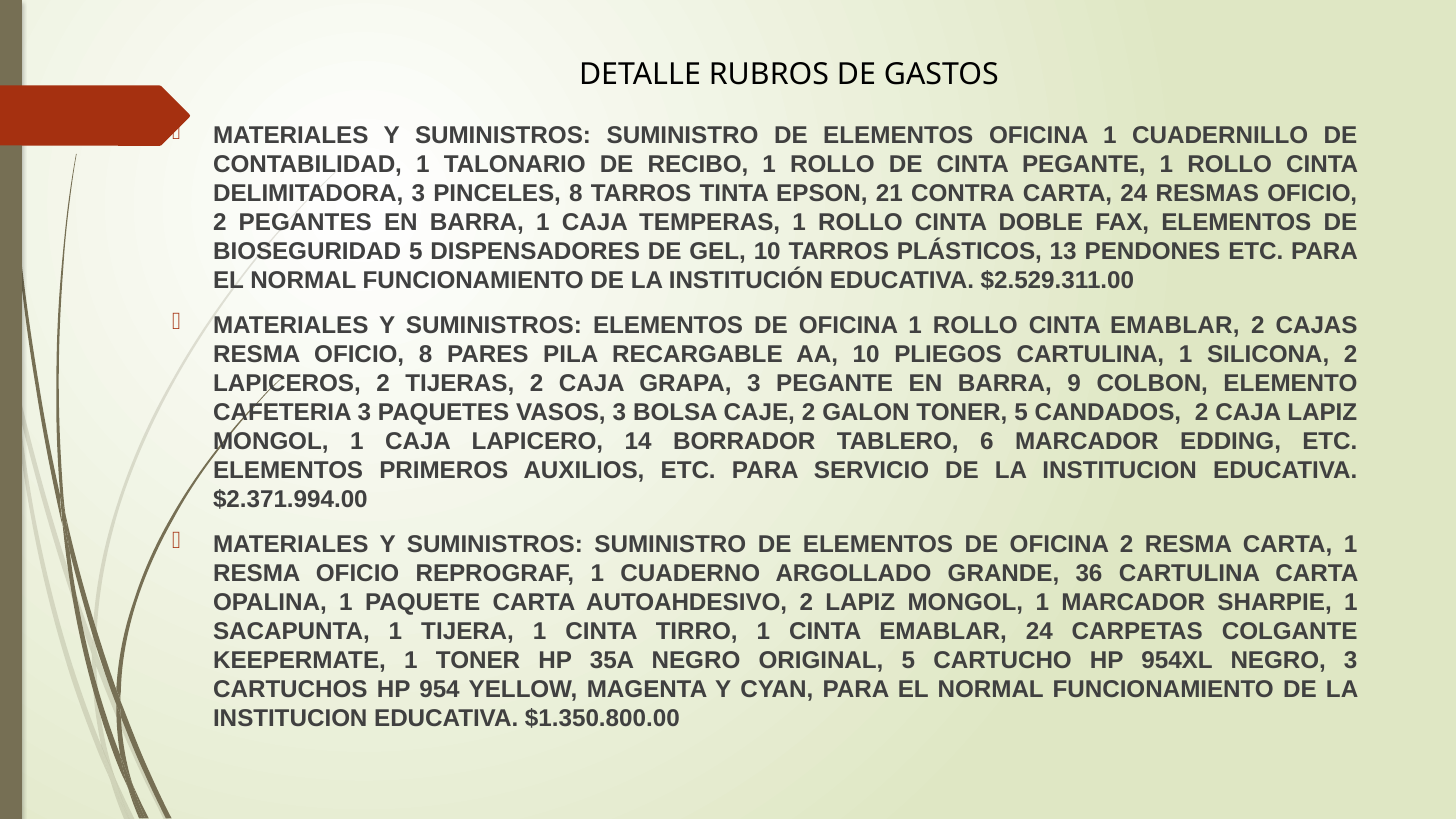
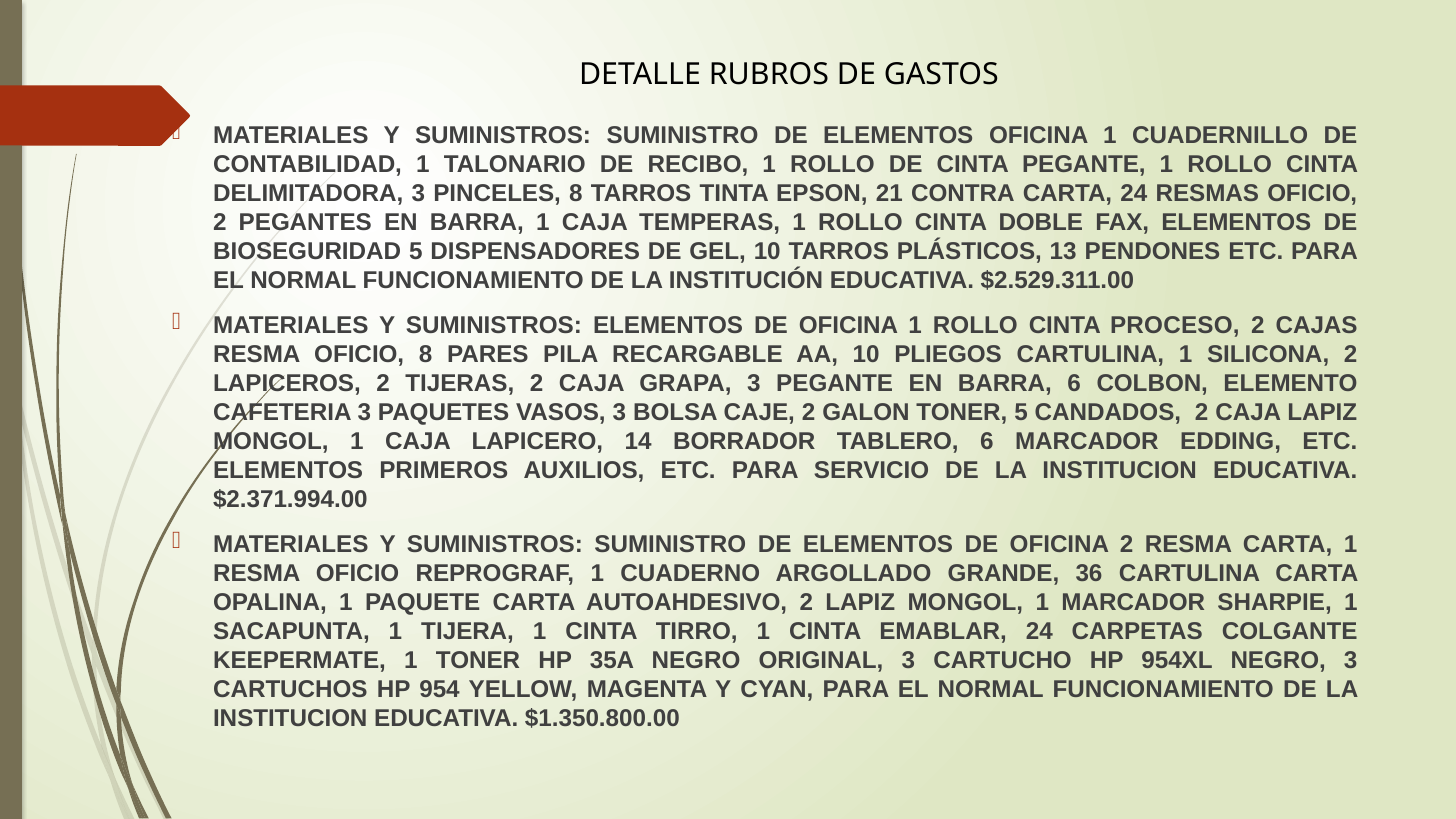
ROLLO CINTA EMABLAR: EMABLAR -> PROCESO
BARRA 9: 9 -> 6
ORIGINAL 5: 5 -> 3
